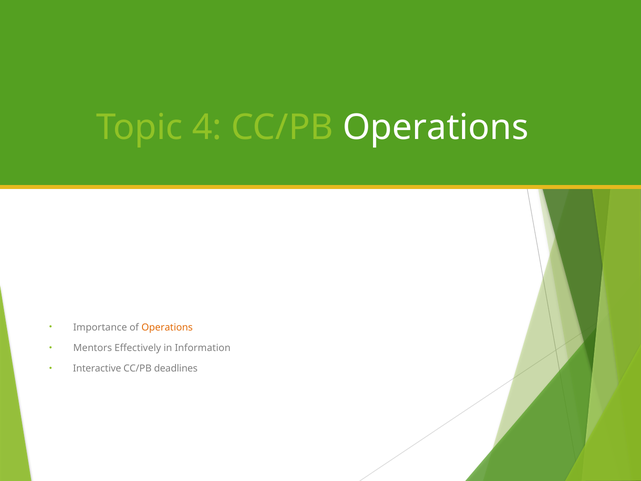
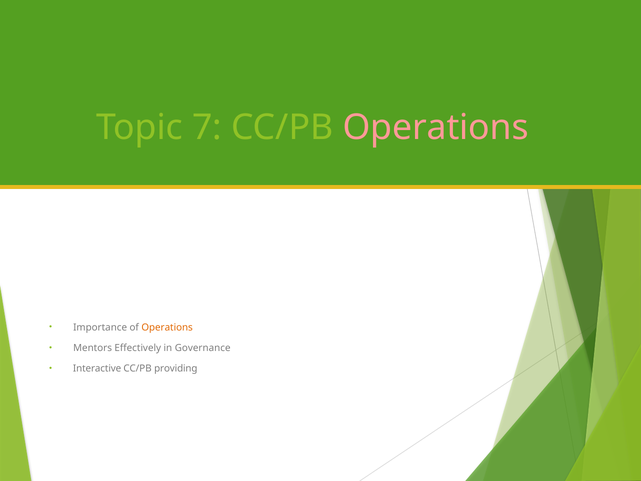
4: 4 -> 7
Operations at (436, 127) colour: white -> pink
Information: Information -> Governance
deadlines: deadlines -> providing
